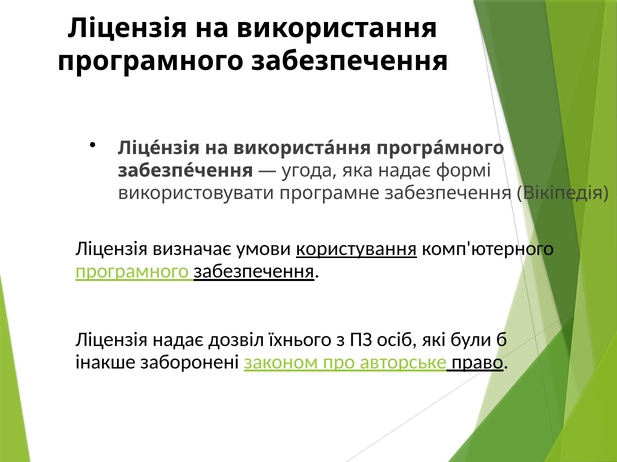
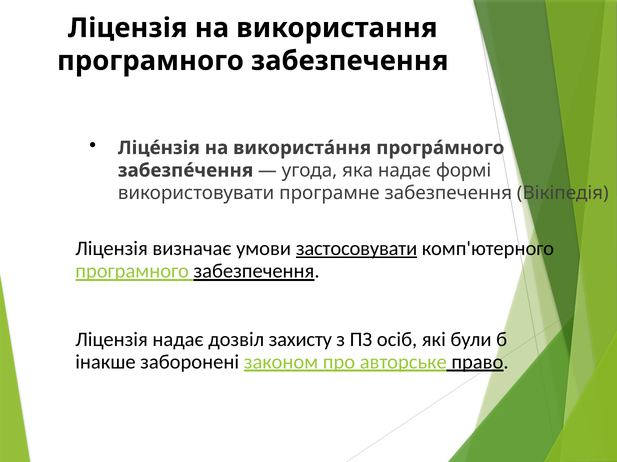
користування: користування -> застосовувати
їхнього: їхнього -> захисту
